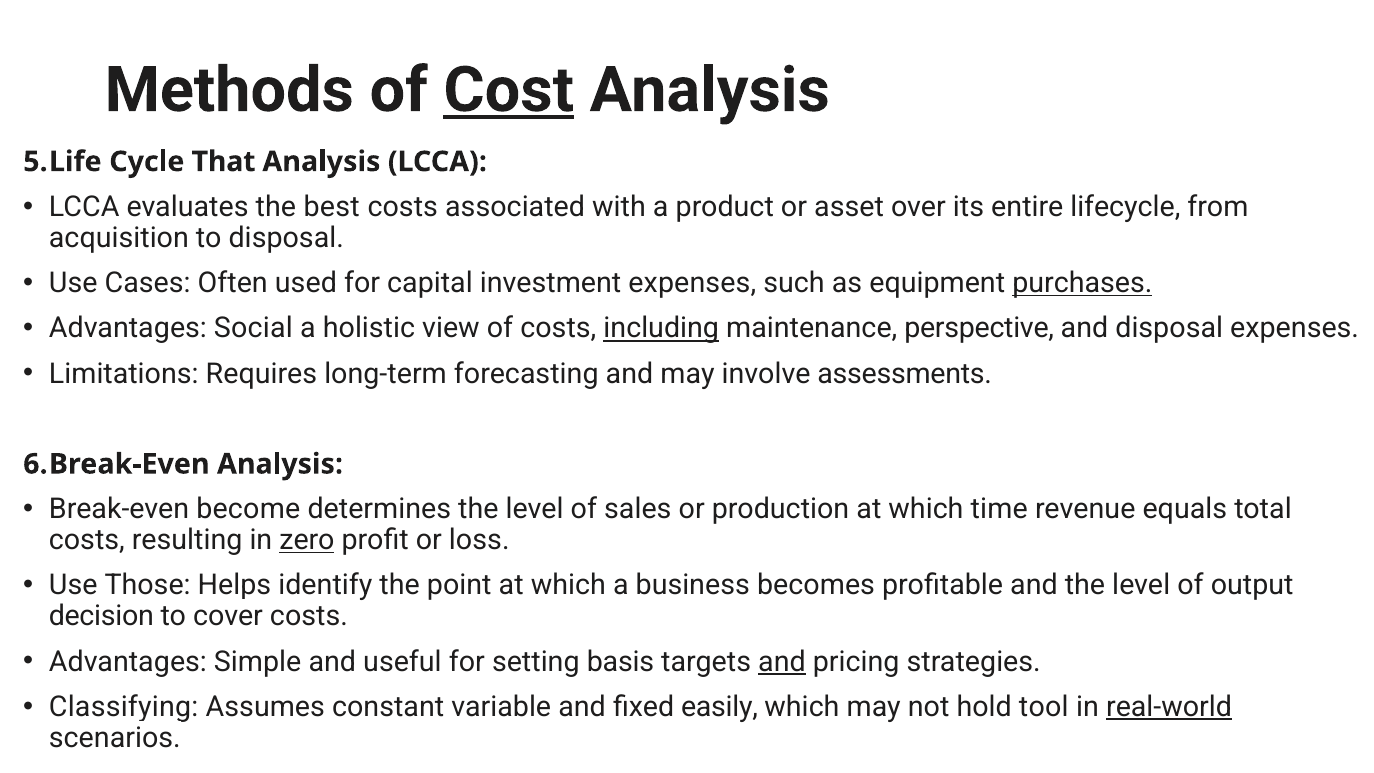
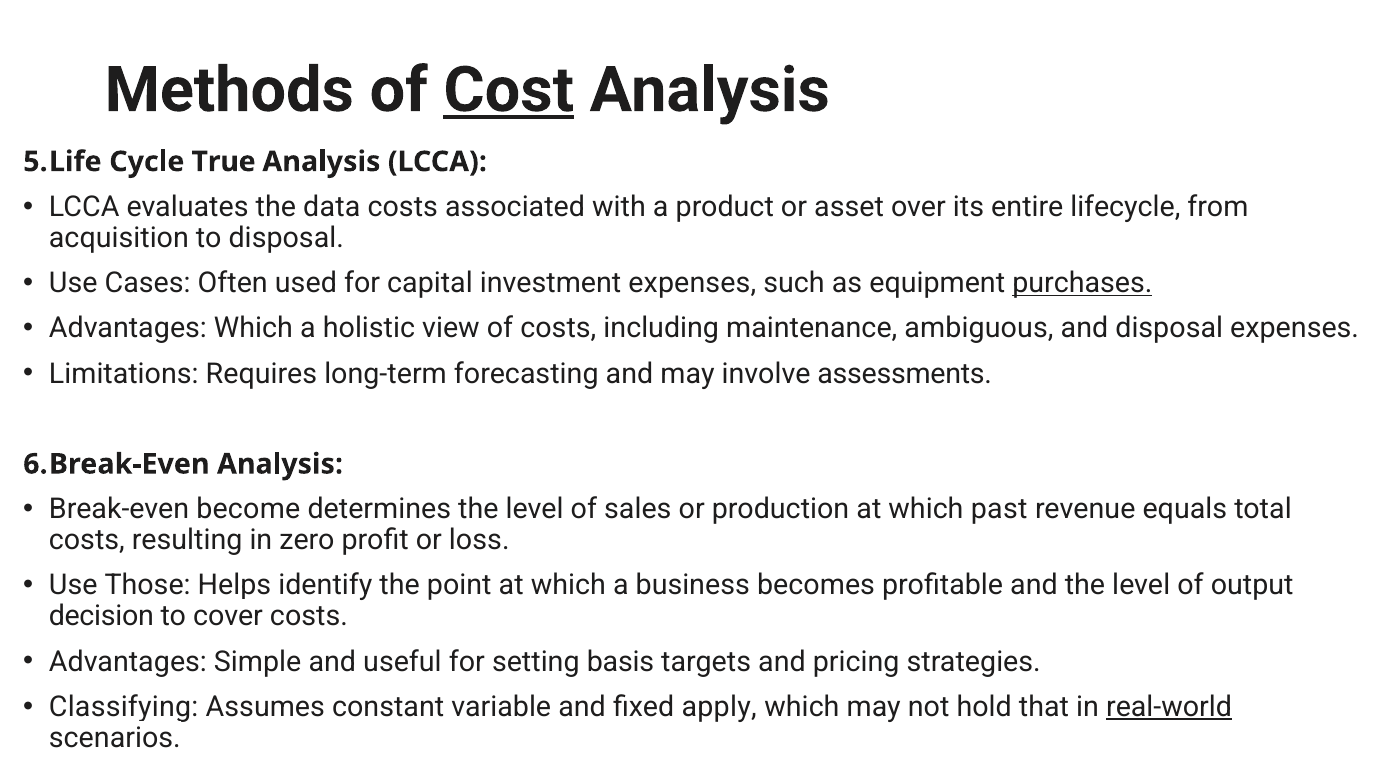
That: That -> True
best: best -> data
Advantages Social: Social -> Which
including underline: present -> none
perspective: perspective -> ambiguous
time: time -> past
zero underline: present -> none
and at (782, 662) underline: present -> none
easily: easily -> apply
tool: tool -> that
